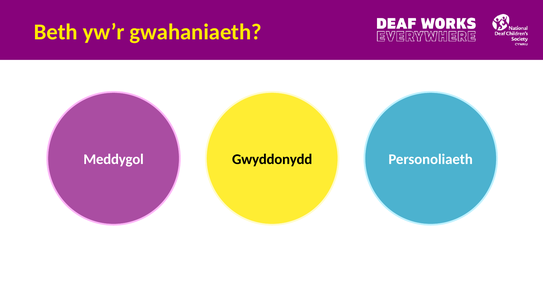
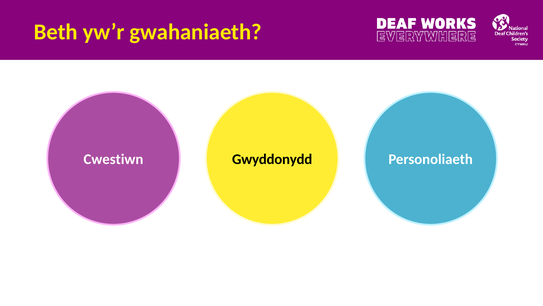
Meddygol: Meddygol -> Cwestiwn
